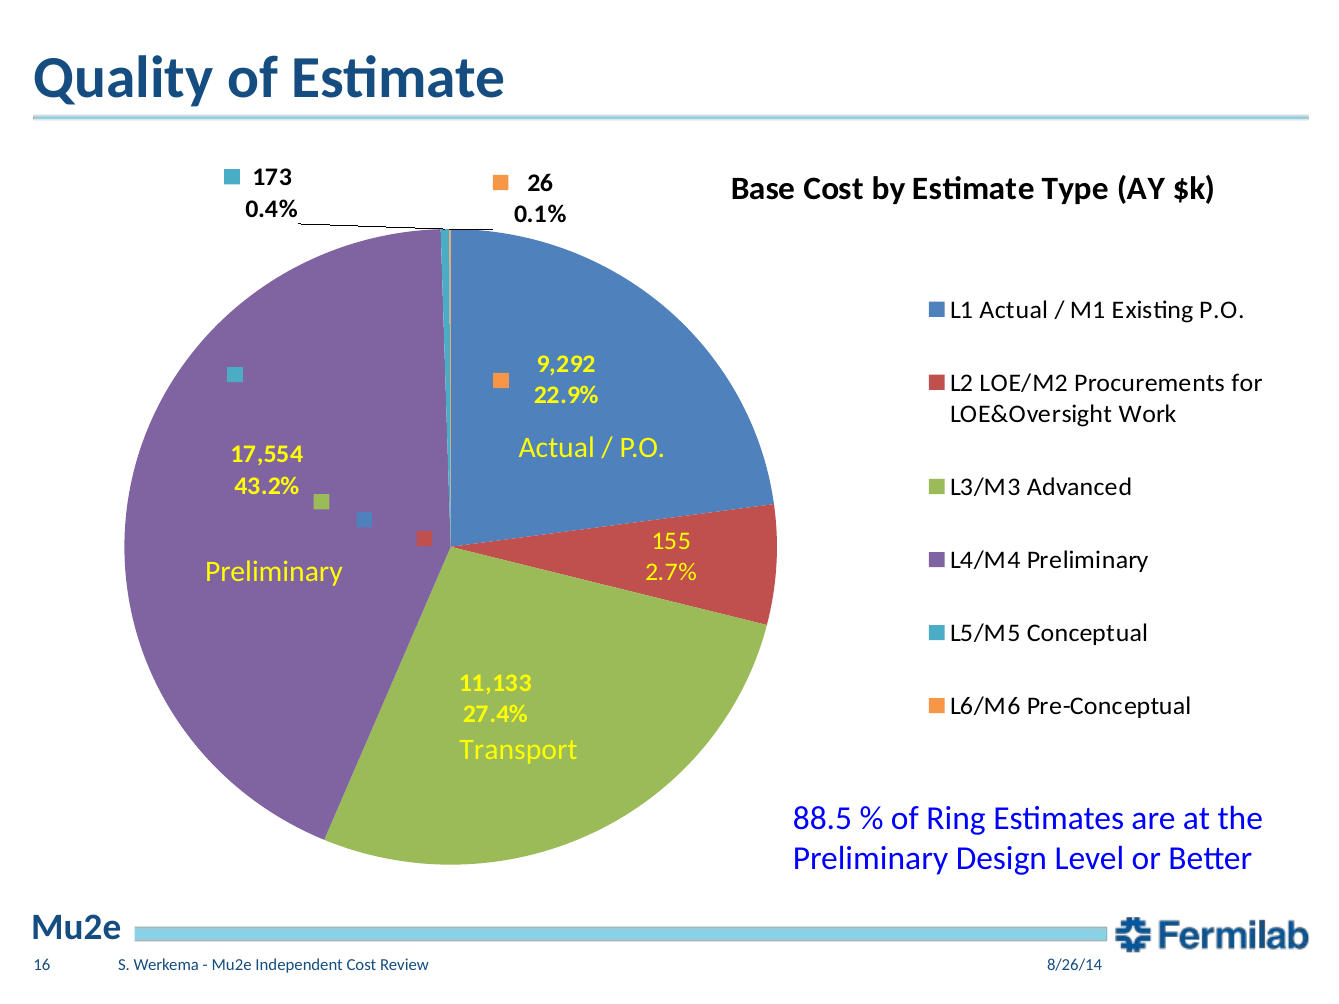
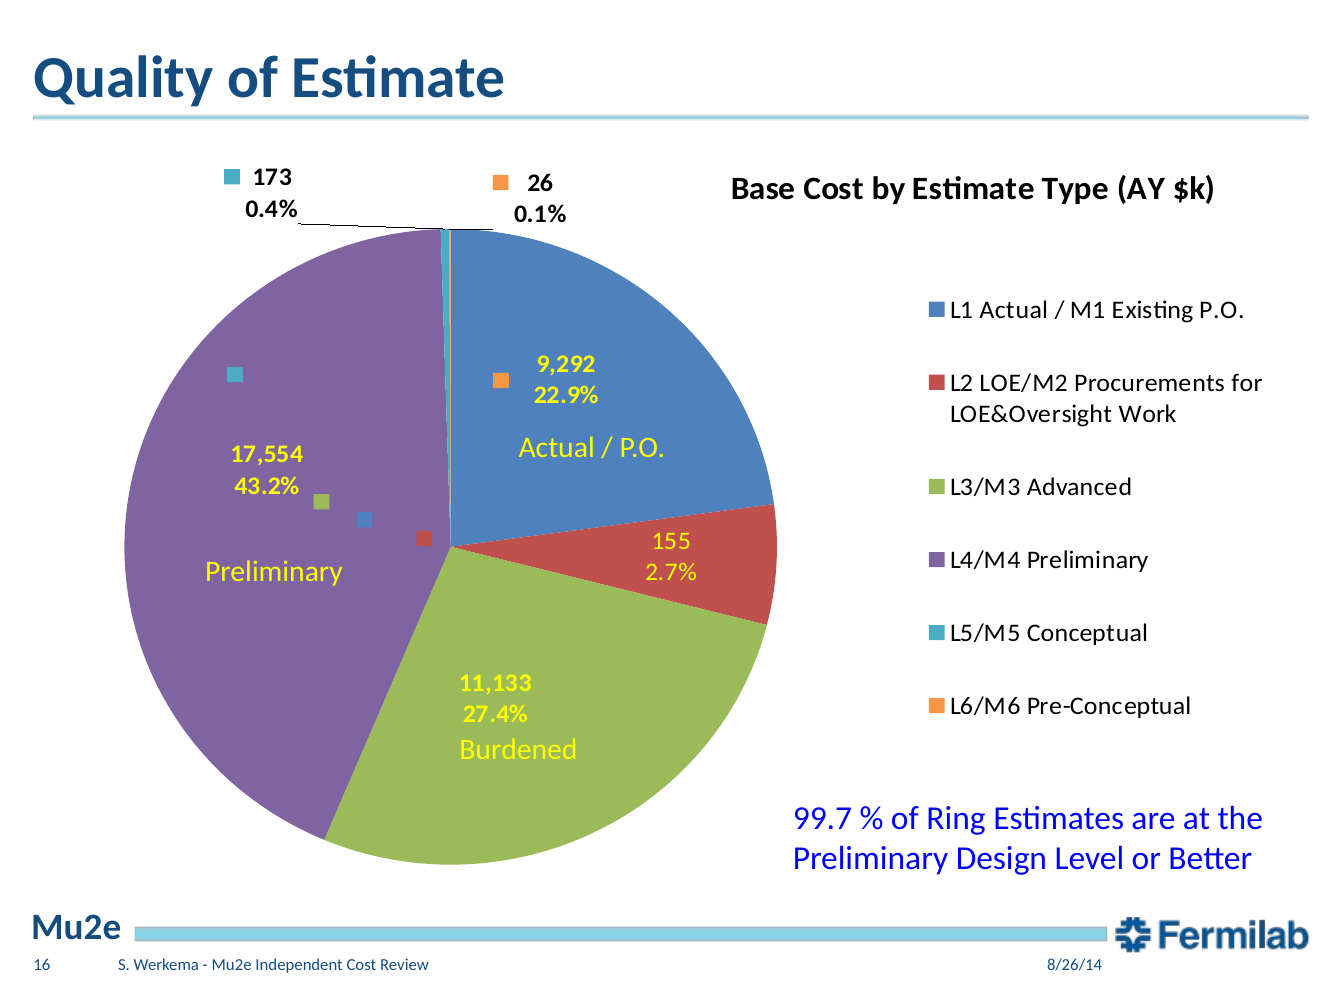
Transport: Transport -> Burdened
88.5: 88.5 -> 99.7
